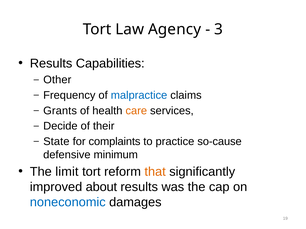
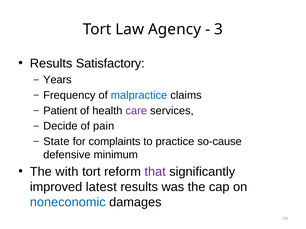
Capabilities: Capabilities -> Satisfactory
Other: Other -> Years
Grants: Grants -> Patient
care colour: orange -> purple
their: their -> pain
limit: limit -> with
that colour: orange -> purple
about: about -> latest
